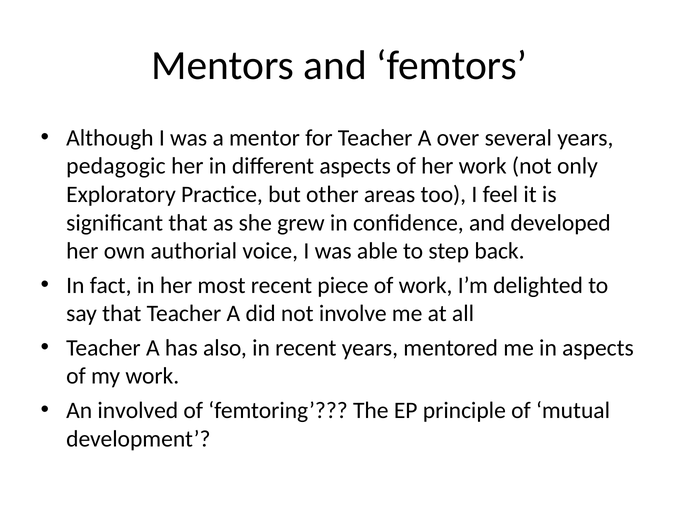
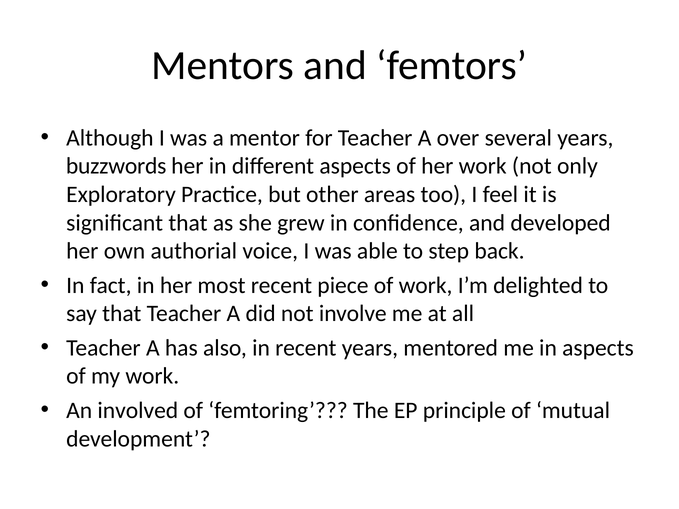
pedagogic: pedagogic -> buzzwords
